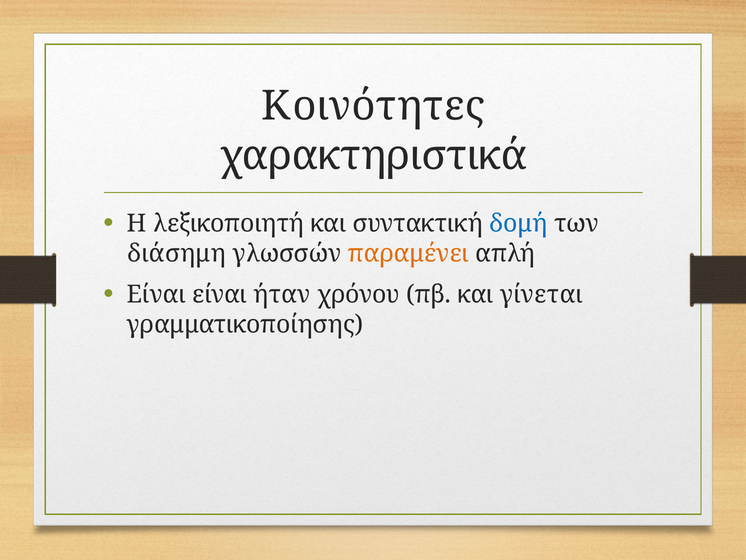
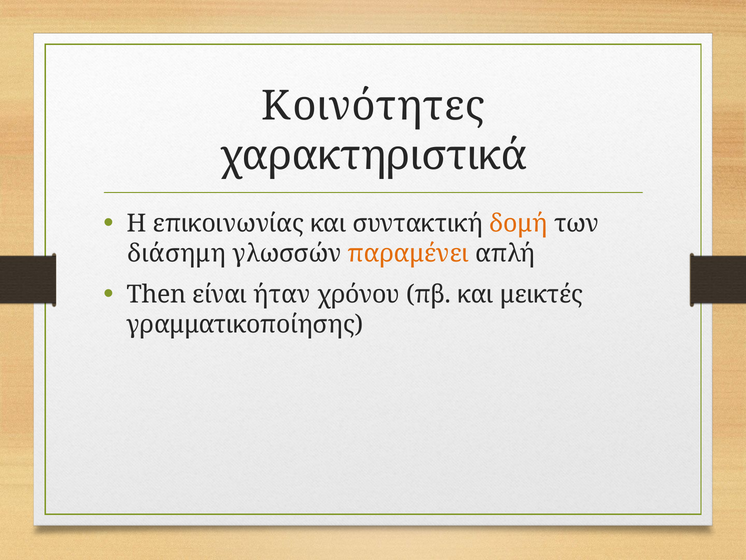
λεξικοποιητή: λεξικοποιητή -> επικοινωνίας
δομή colour: blue -> orange
Είναι at (156, 294): Είναι -> Then
γίνεται: γίνεται -> μεικτές
